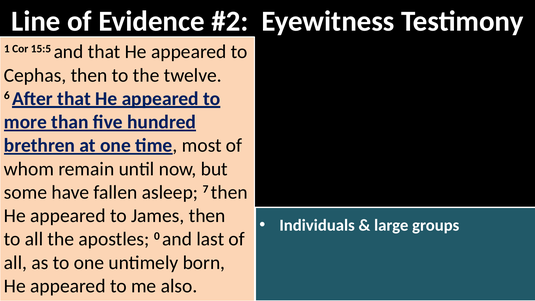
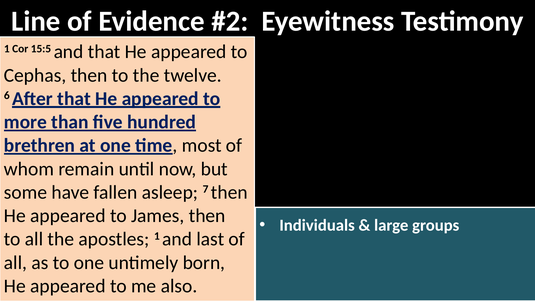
apostles 0: 0 -> 1
